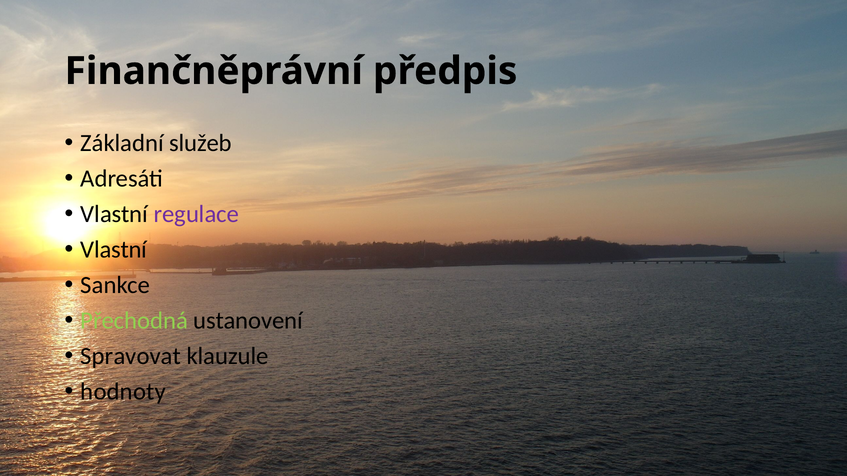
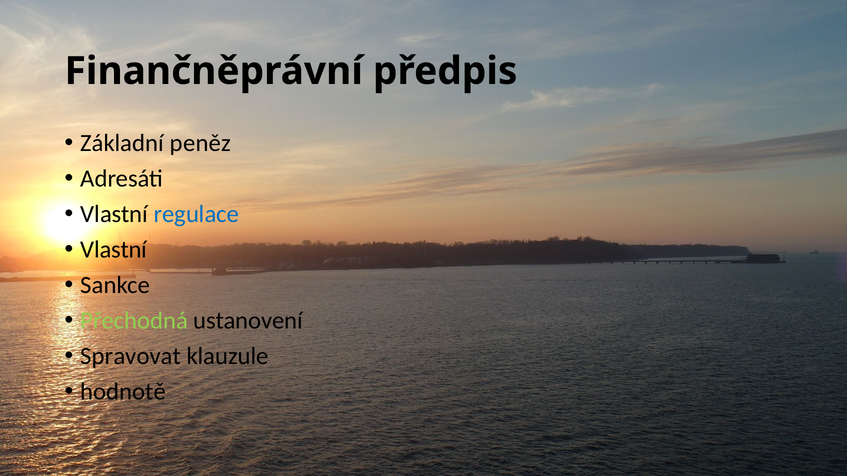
služeb: služeb -> peněz
regulace colour: purple -> blue
hodnoty: hodnoty -> hodnotě
